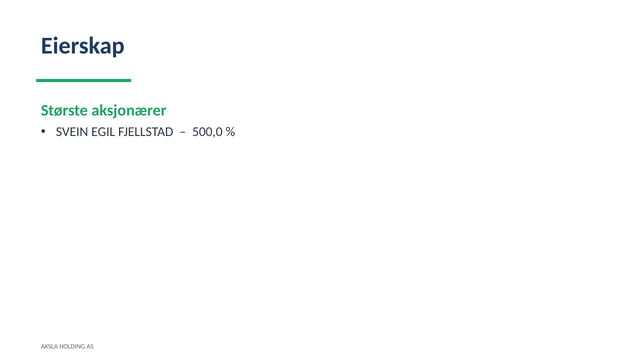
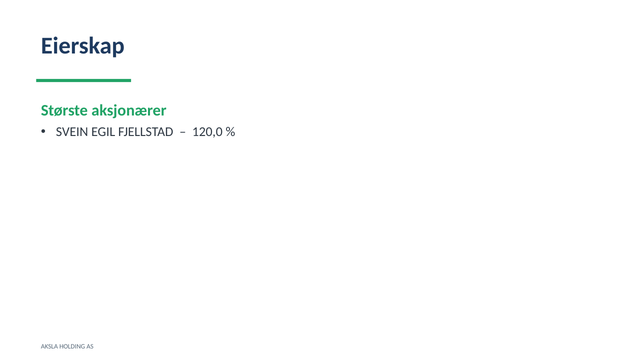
500,0: 500,0 -> 120,0
